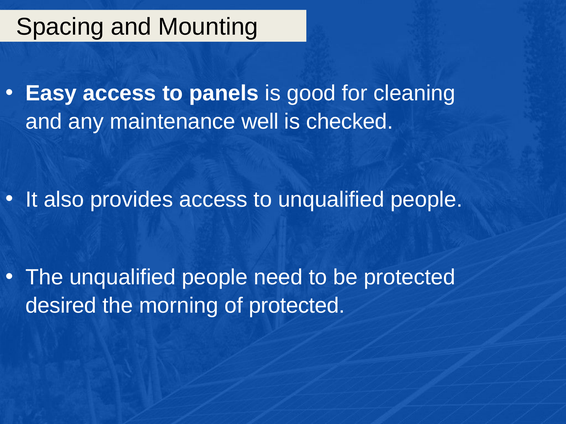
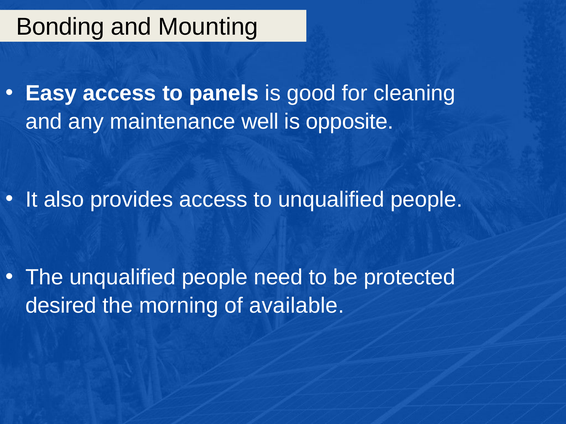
Spacing: Spacing -> Bonding
checked: checked -> opposite
of protected: protected -> available
